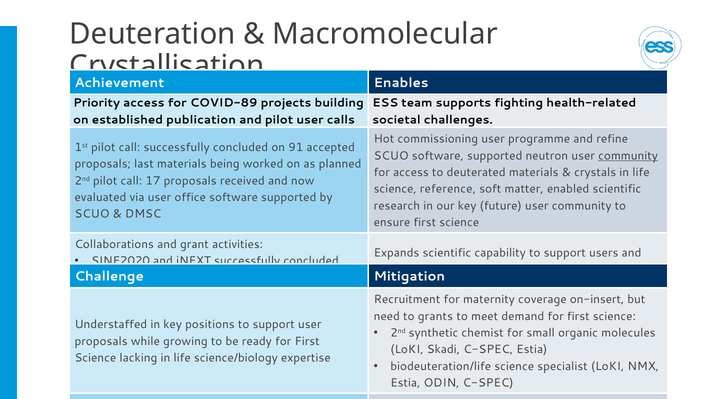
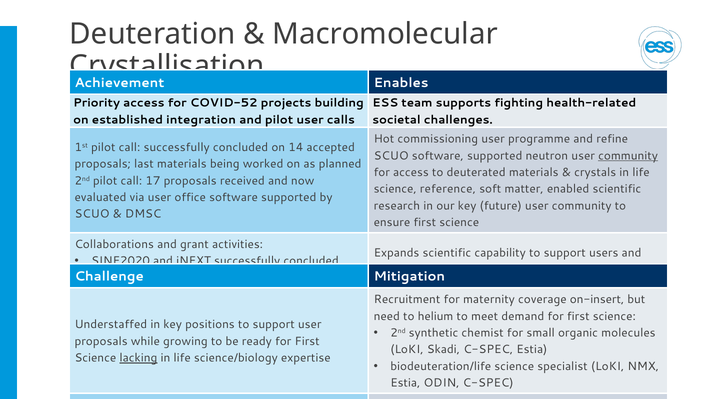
COVID-89: COVID-89 -> COVID-52
publication: publication -> integration
91: 91 -> 14
grants: grants -> helium
lacking underline: none -> present
